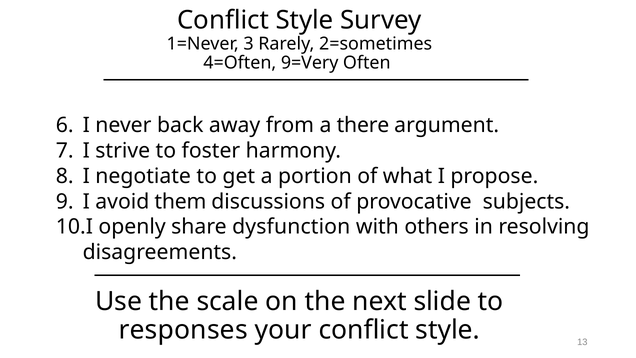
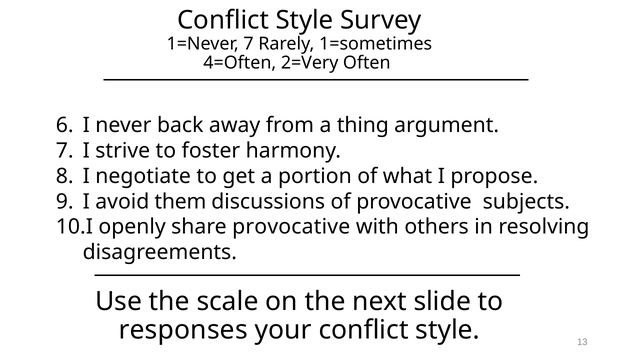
1=Never 3: 3 -> 7
2=sometimes: 2=sometimes -> 1=sometimes
9=Very: 9=Very -> 2=Very
there: there -> thing
share dysfunction: dysfunction -> provocative
